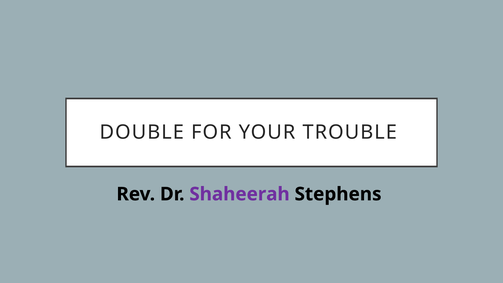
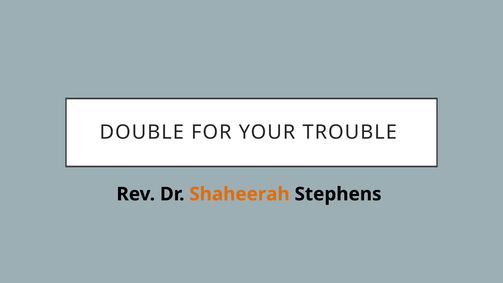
Shaheerah colour: purple -> orange
